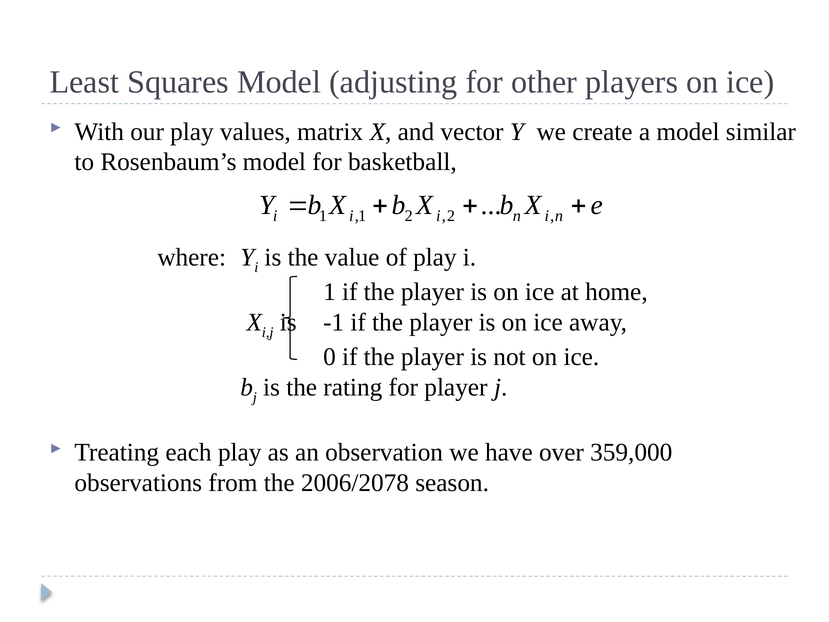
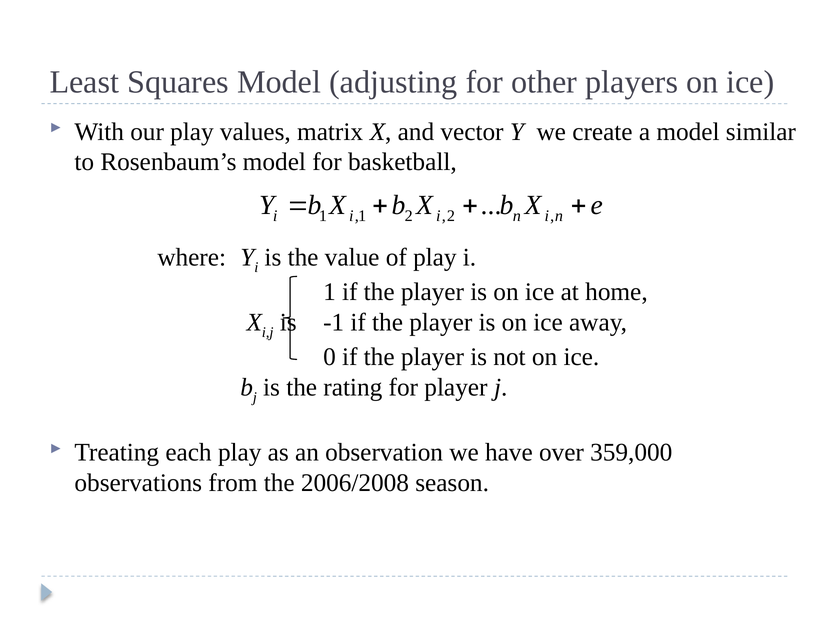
2006/2078: 2006/2078 -> 2006/2008
